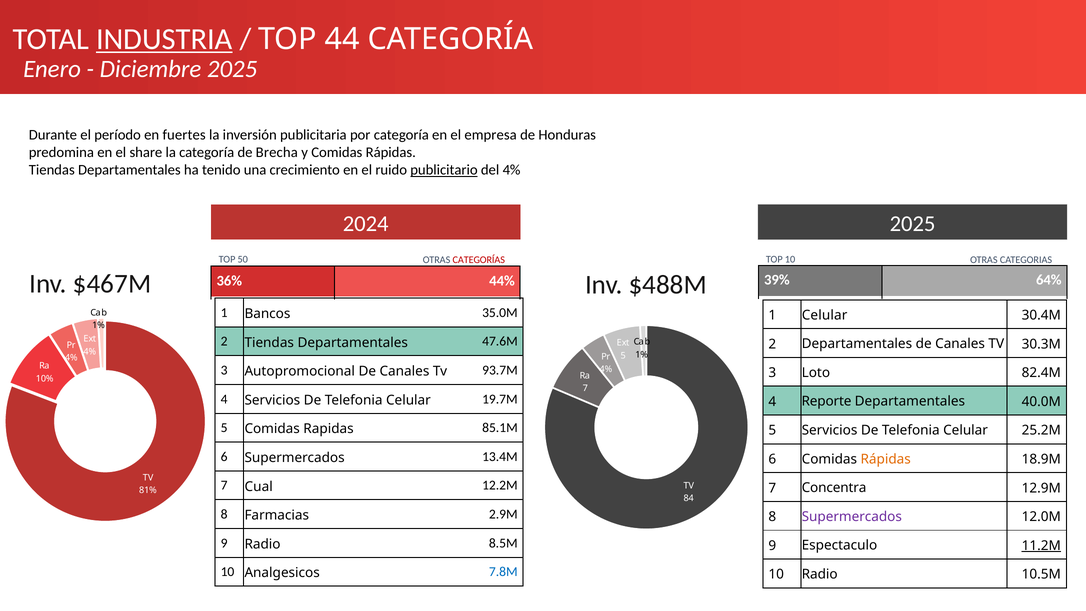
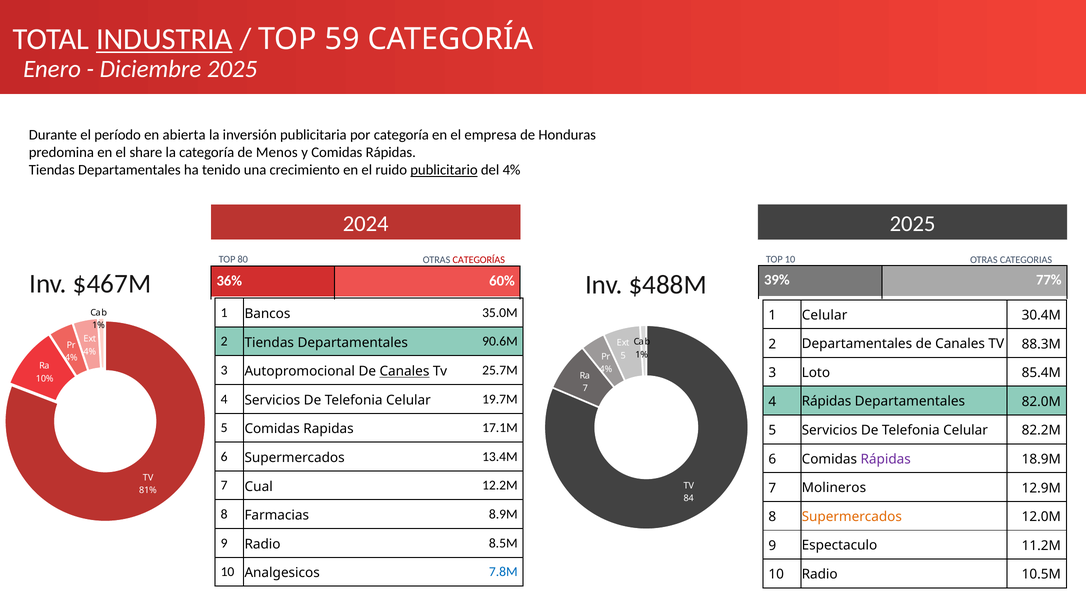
44: 44 -> 59
fuertes: fuertes -> abierta
Brecha: Brecha -> Menos
50: 50 -> 80
64%: 64% -> 77%
44%: 44% -> 60%
47.6M: 47.6M -> 90.6M
30.3M: 30.3M -> 88.3M
Canales at (404, 371) underline: none -> present
93.7M: 93.7M -> 25.7M
82.4M: 82.4M -> 85.4M
4 Reporte: Reporte -> Rápidas
40.0M: 40.0M -> 82.0M
85.1M: 85.1M -> 17.1M
25.2M: 25.2M -> 82.2M
Rápidas at (886, 459) colour: orange -> purple
Concentra: Concentra -> Molineros
2.9M: 2.9M -> 8.9M
Supermercados at (852, 517) colour: purple -> orange
11.2M underline: present -> none
